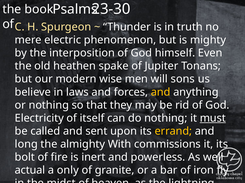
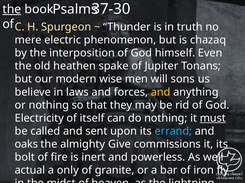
23-30: 23-30 -> 37-30
the at (12, 9) underline: none -> present
mighty: mighty -> chazaq
errand colour: yellow -> light blue
long: long -> oaks
With: With -> Give
